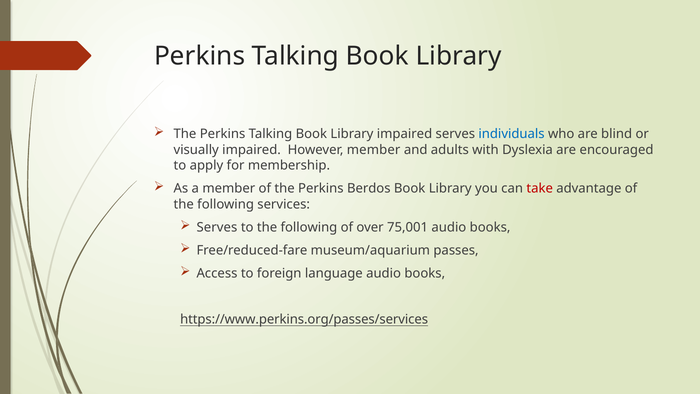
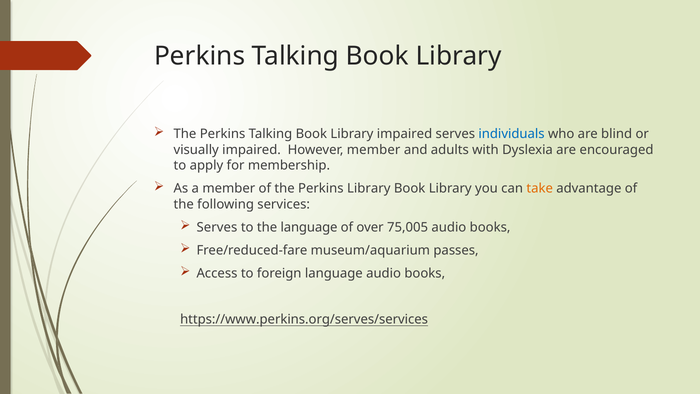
Perkins Berdos: Berdos -> Library
take colour: red -> orange
to the following: following -> language
75,001: 75,001 -> 75,005
https://www.perkins.org/passes/services: https://www.perkins.org/passes/services -> https://www.perkins.org/serves/services
